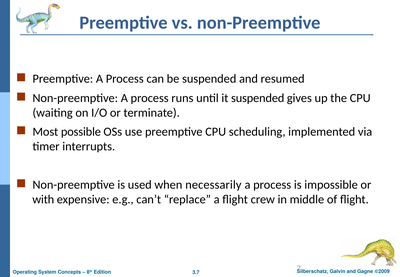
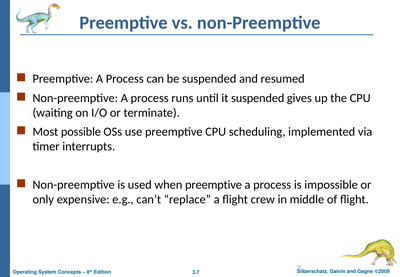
when necessarily: necessarily -> preemptive
with: with -> only
